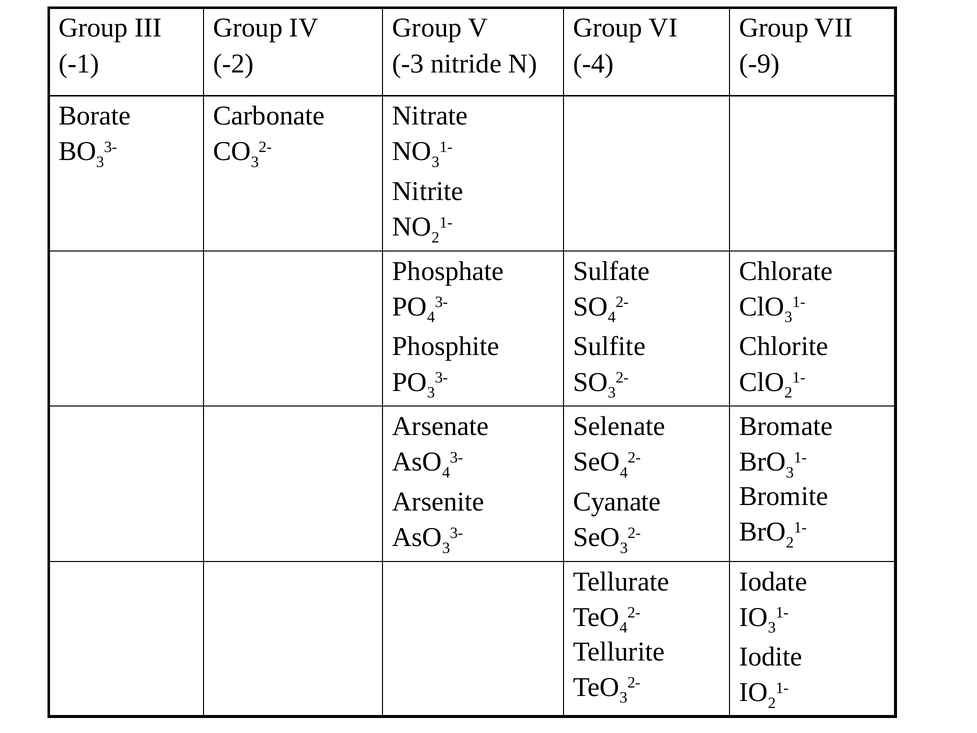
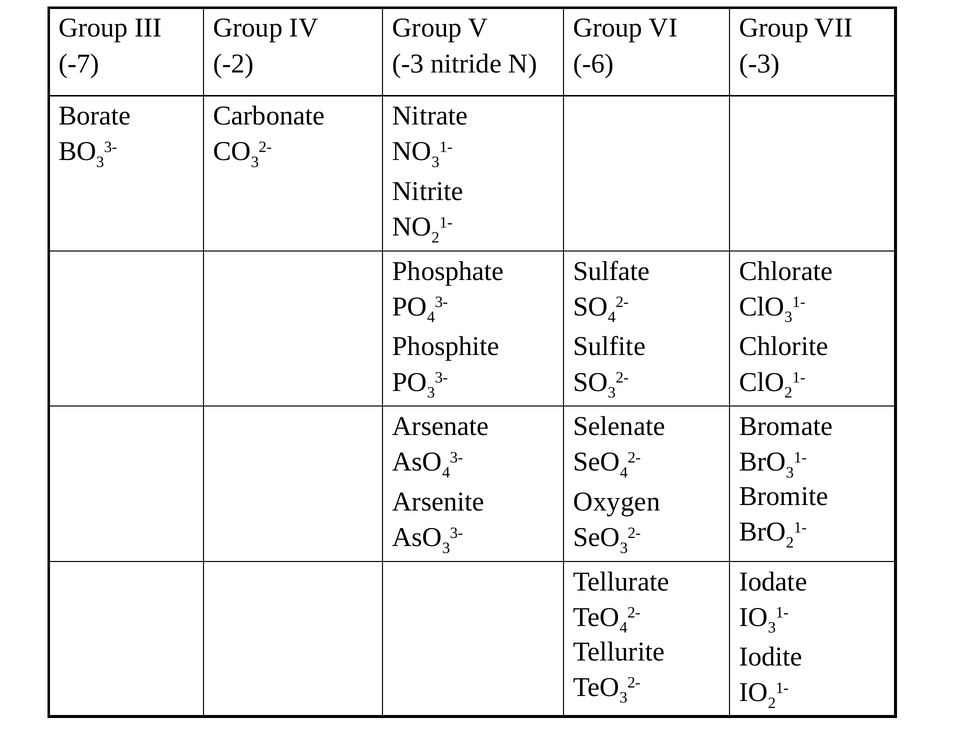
-1: -1 -> -7
-4: -4 -> -6
-9 at (760, 64): -9 -> -3
Cyanate: Cyanate -> Oxygen
